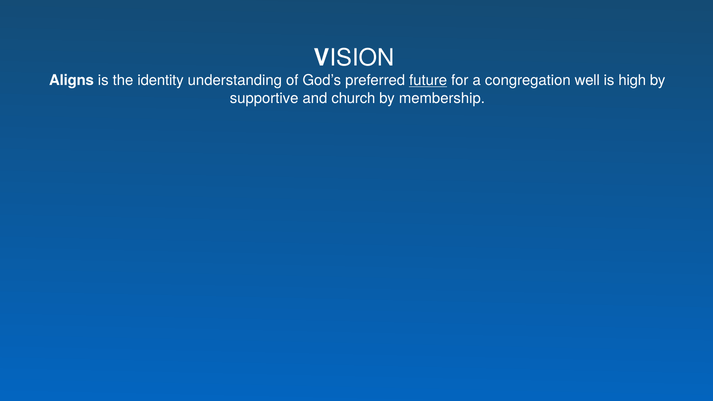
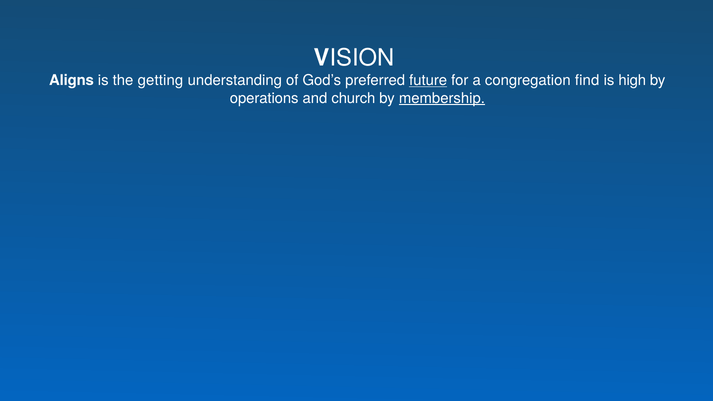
identity: identity -> getting
well: well -> find
supportive: supportive -> operations
membership underline: none -> present
